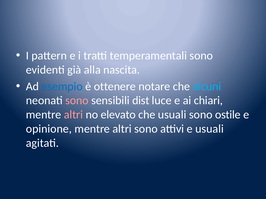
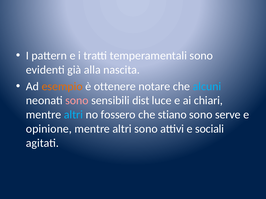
esempio colour: blue -> orange
altri at (73, 115) colour: pink -> light blue
elevato: elevato -> fossero
che usuali: usuali -> stiano
ostile: ostile -> serve
e usuali: usuali -> sociali
